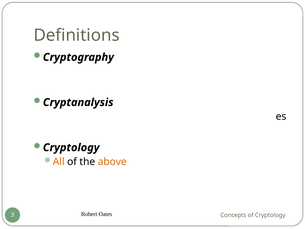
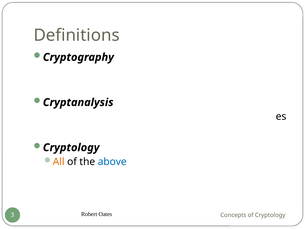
above colour: orange -> blue
